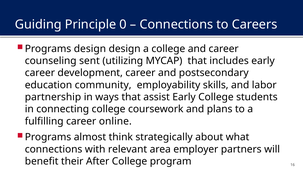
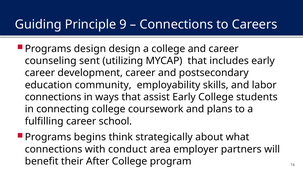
0: 0 -> 9
partnership at (53, 97): partnership -> connections
online: online -> school
almost: almost -> begins
relevant: relevant -> conduct
